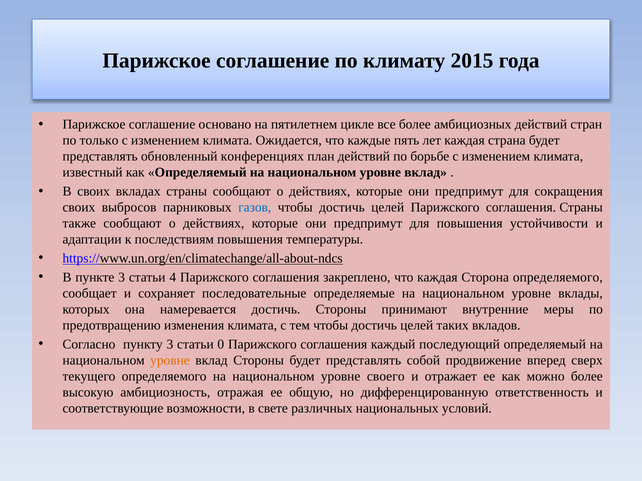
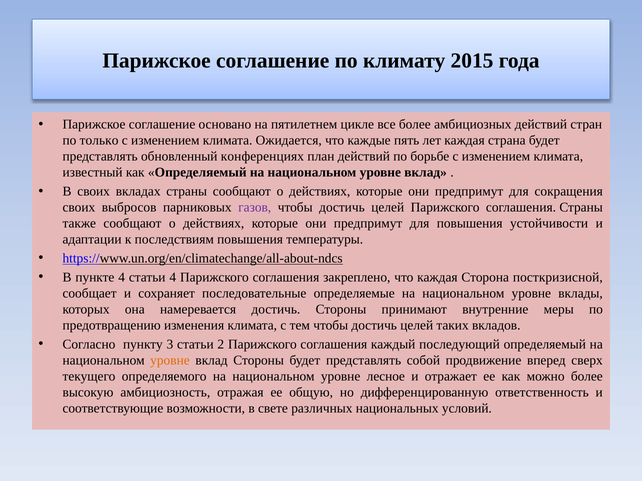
газов colour: blue -> purple
пункте 3: 3 -> 4
Сторона определяемого: определяемого -> посткризисной
0: 0 -> 2
своего: своего -> лесное
